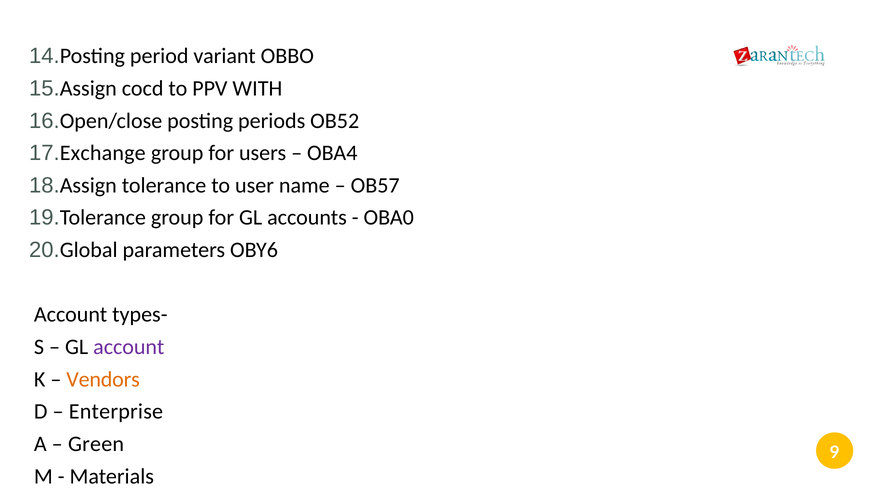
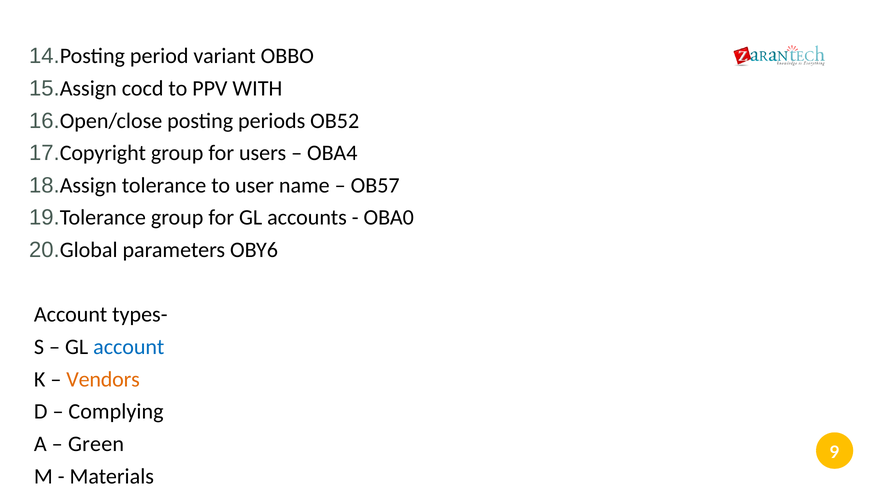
Exchange: Exchange -> Copyright
account at (129, 347) colour: purple -> blue
Enterprise: Enterprise -> Complying
